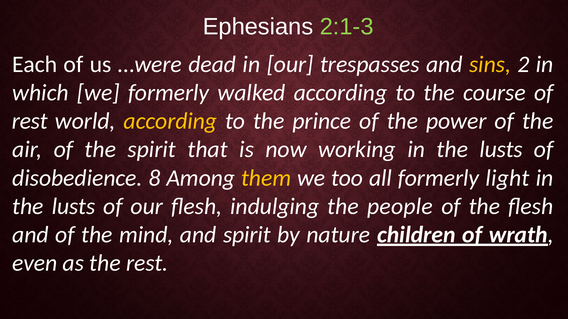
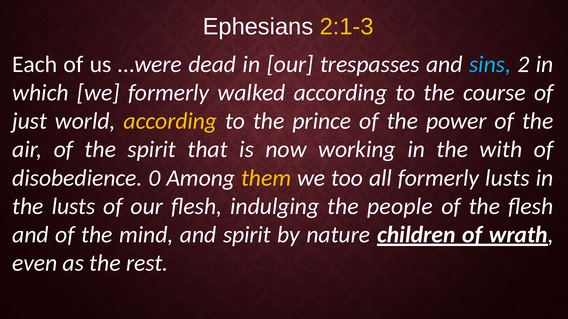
2:1-3 colour: light green -> yellow
sins colour: yellow -> light blue
rest at (30, 121): rest -> just
working in the lusts: lusts -> with
8: 8 -> 0
formerly light: light -> lusts
